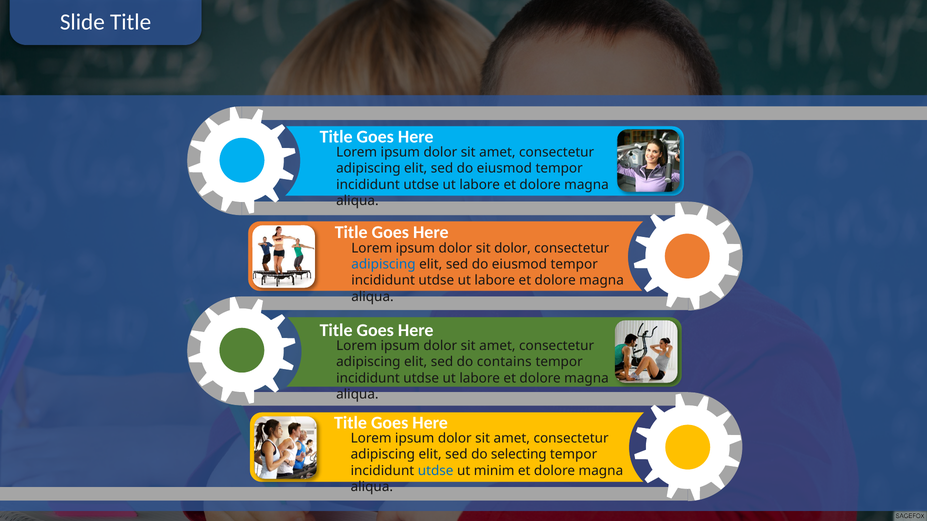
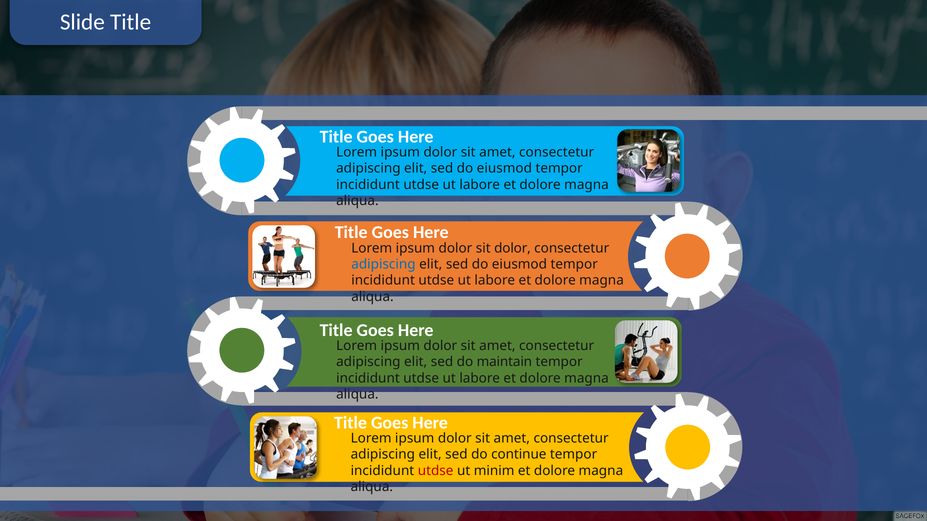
contains: contains -> maintain
selecting: selecting -> continue
utdse at (436, 471) colour: blue -> red
